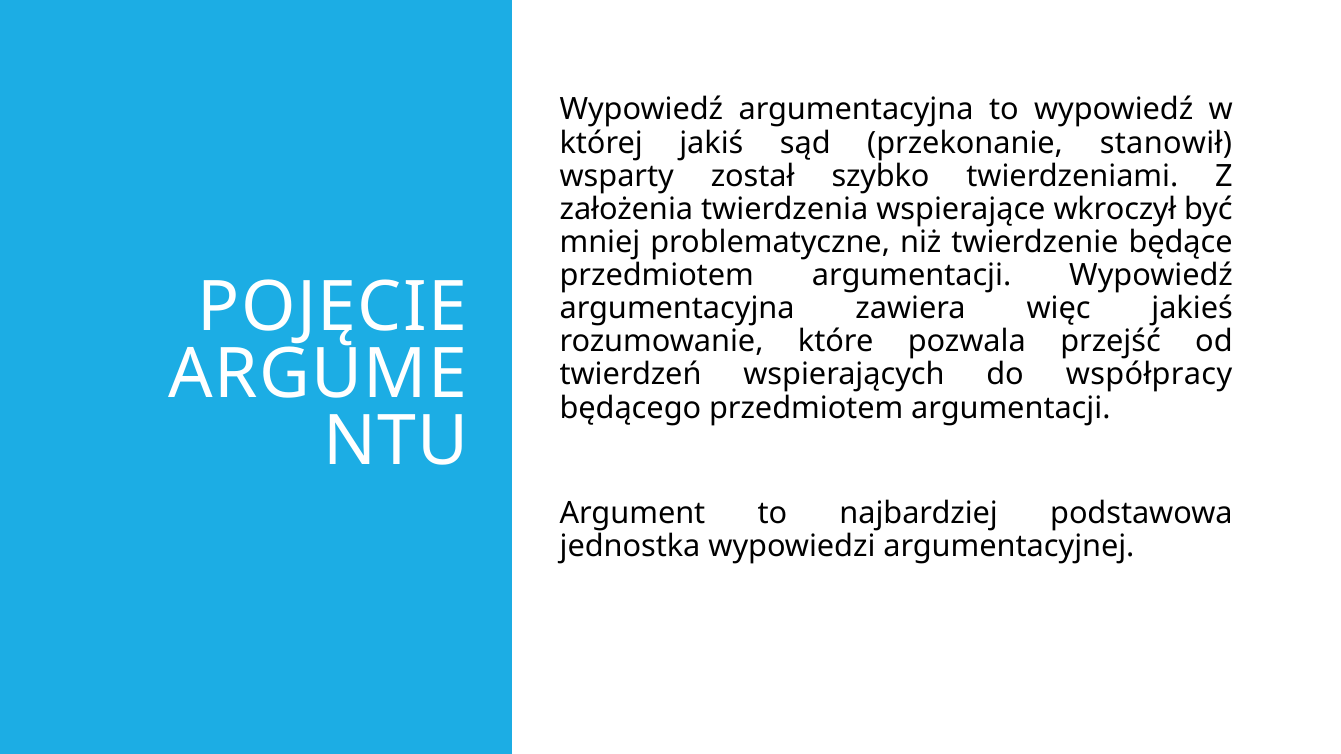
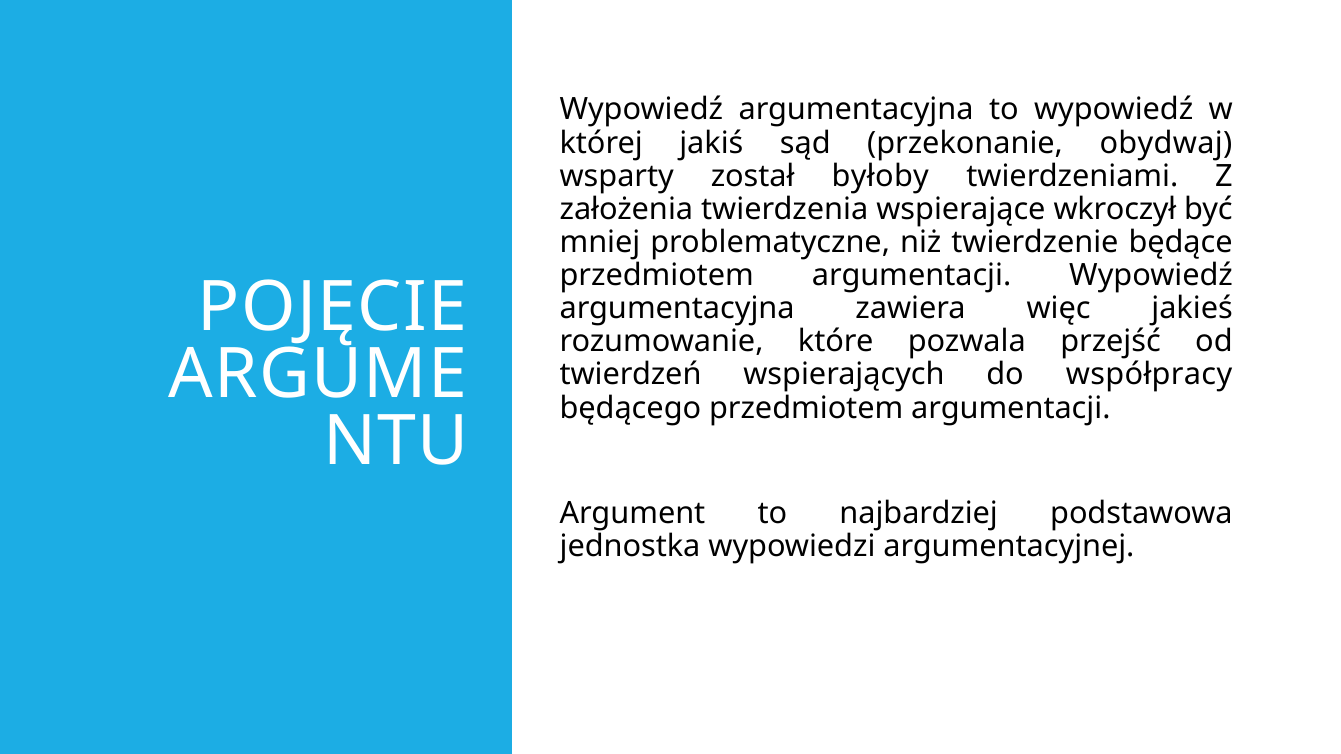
stanowił: stanowił -> obydwaj
szybko: szybko -> byłoby
